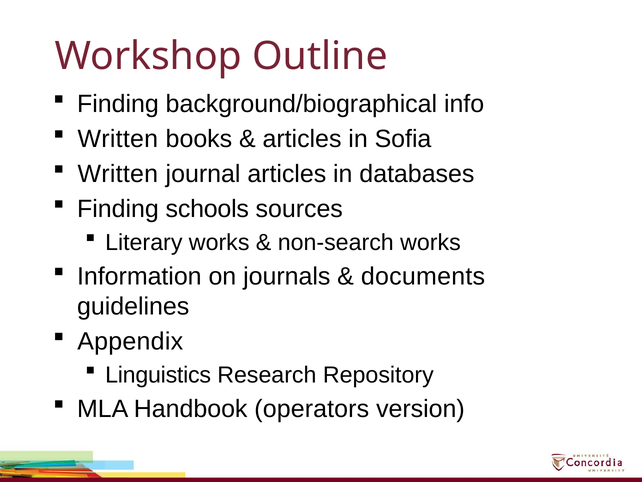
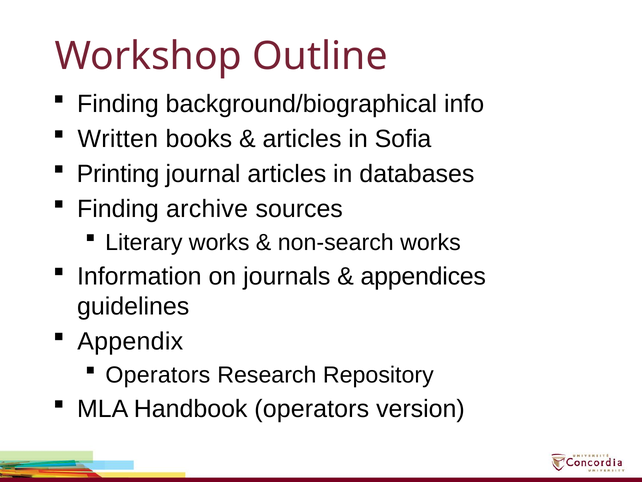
Written at (118, 174): Written -> Printing
schools: schools -> archive
documents: documents -> appendices
Linguistics at (158, 375): Linguistics -> Operators
